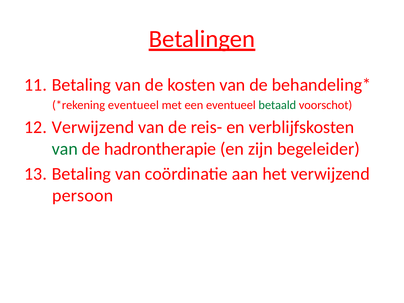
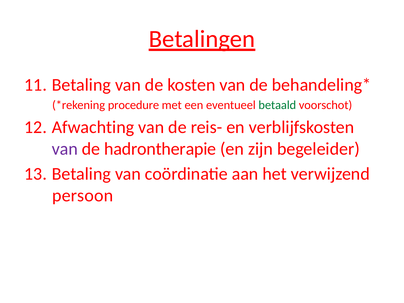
eventueel at (133, 105): eventueel -> procedure
Verwijzend at (93, 127): Verwijzend -> Afwachting
van at (65, 149) colour: green -> purple
